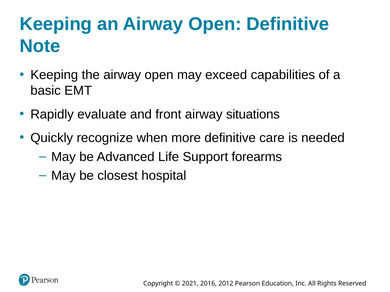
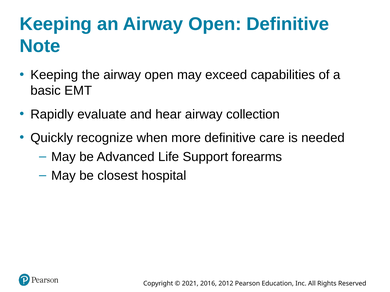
front: front -> hear
situations: situations -> collection
